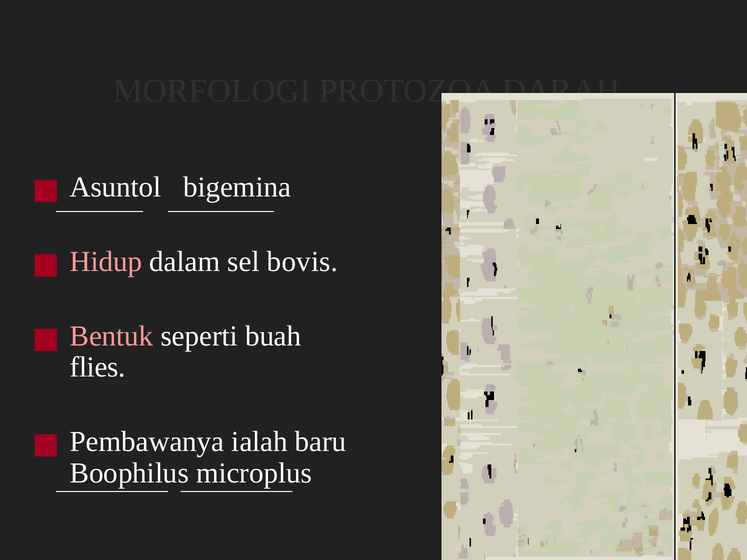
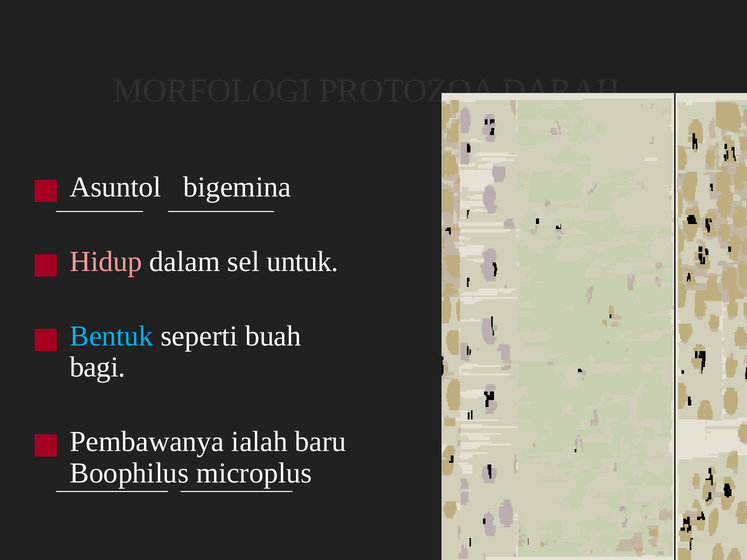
bovis: bovis -> untuk
Bentuk colour: pink -> light blue
flies: flies -> bagi
